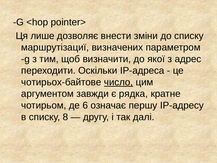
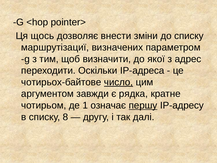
лише: лише -> щось
6: 6 -> 1
першу underline: none -> present
